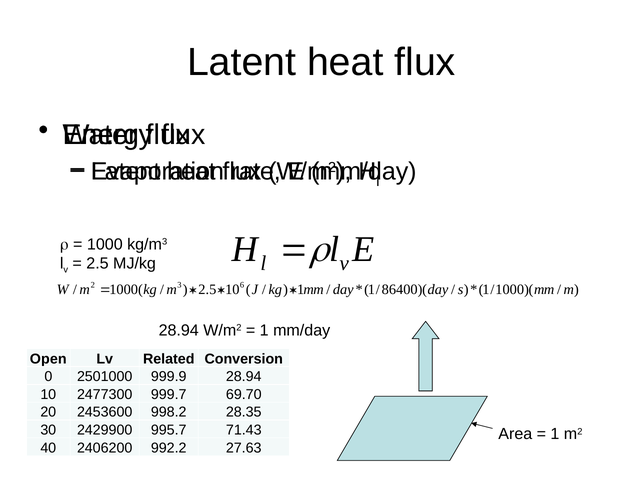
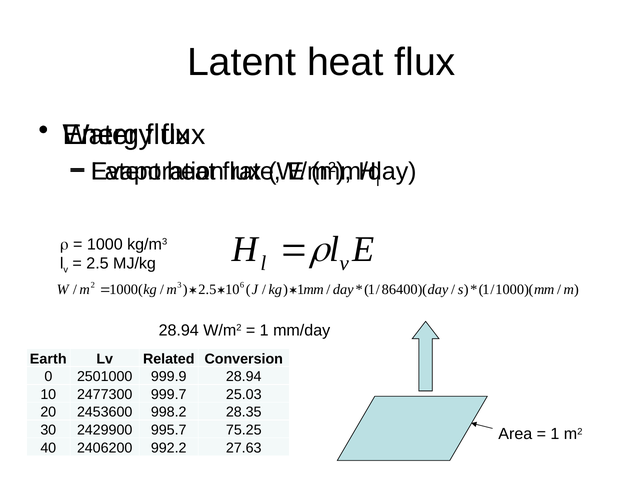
Open: Open -> Earth
69.70: 69.70 -> 25.03
71.43: 71.43 -> 75.25
